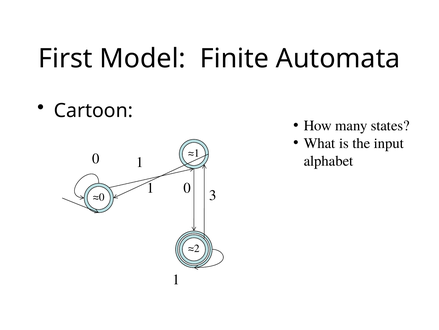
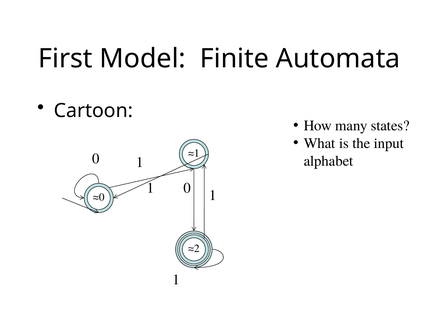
1 3: 3 -> 1
